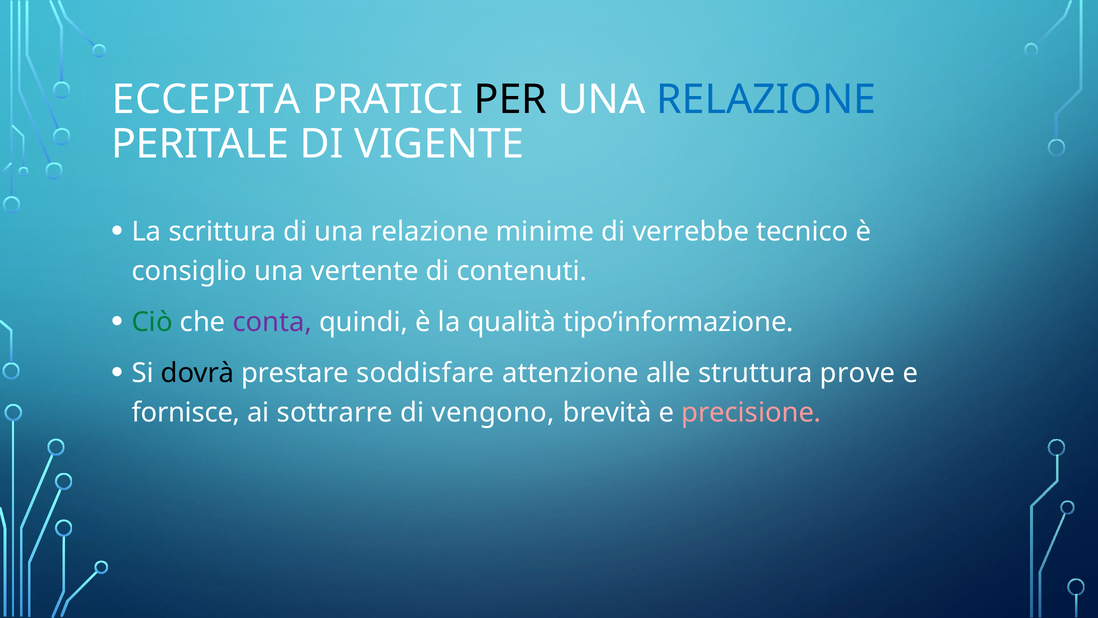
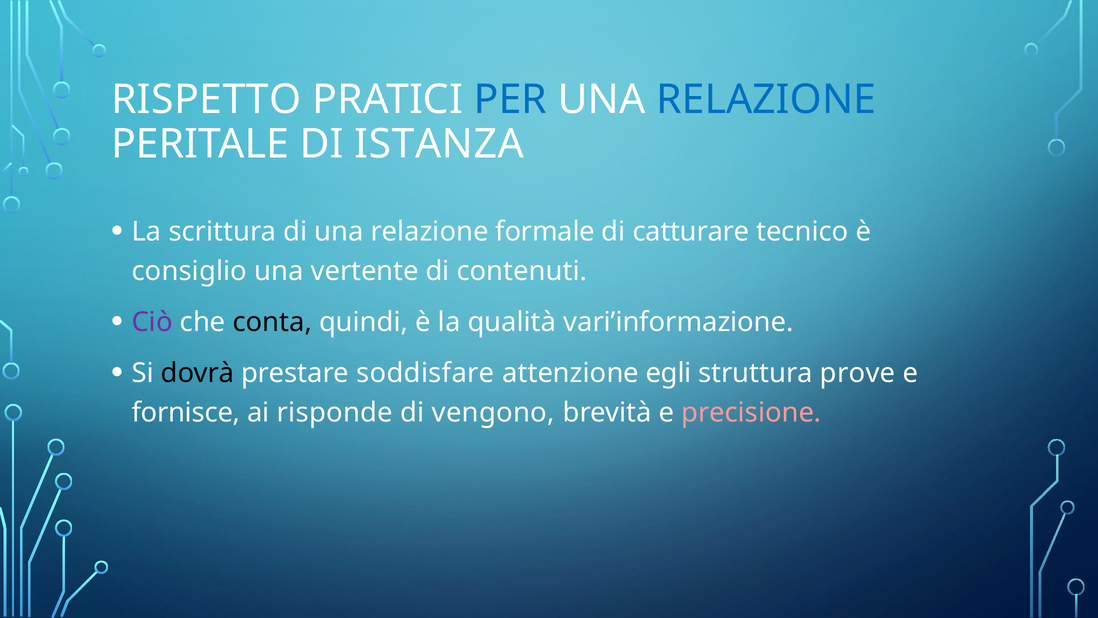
ECCEPITA: ECCEPITA -> RISPETTO
PER colour: black -> blue
VIGENTE: VIGENTE -> ISTANZA
minime: minime -> formale
verrebbe: verrebbe -> catturare
Ciò colour: green -> purple
conta colour: purple -> black
tipo’informazione: tipo’informazione -> vari’informazione
alle: alle -> egli
sottrarre: sottrarre -> risponde
